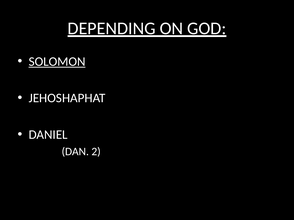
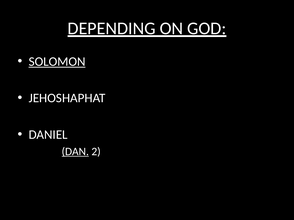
DAN underline: none -> present
